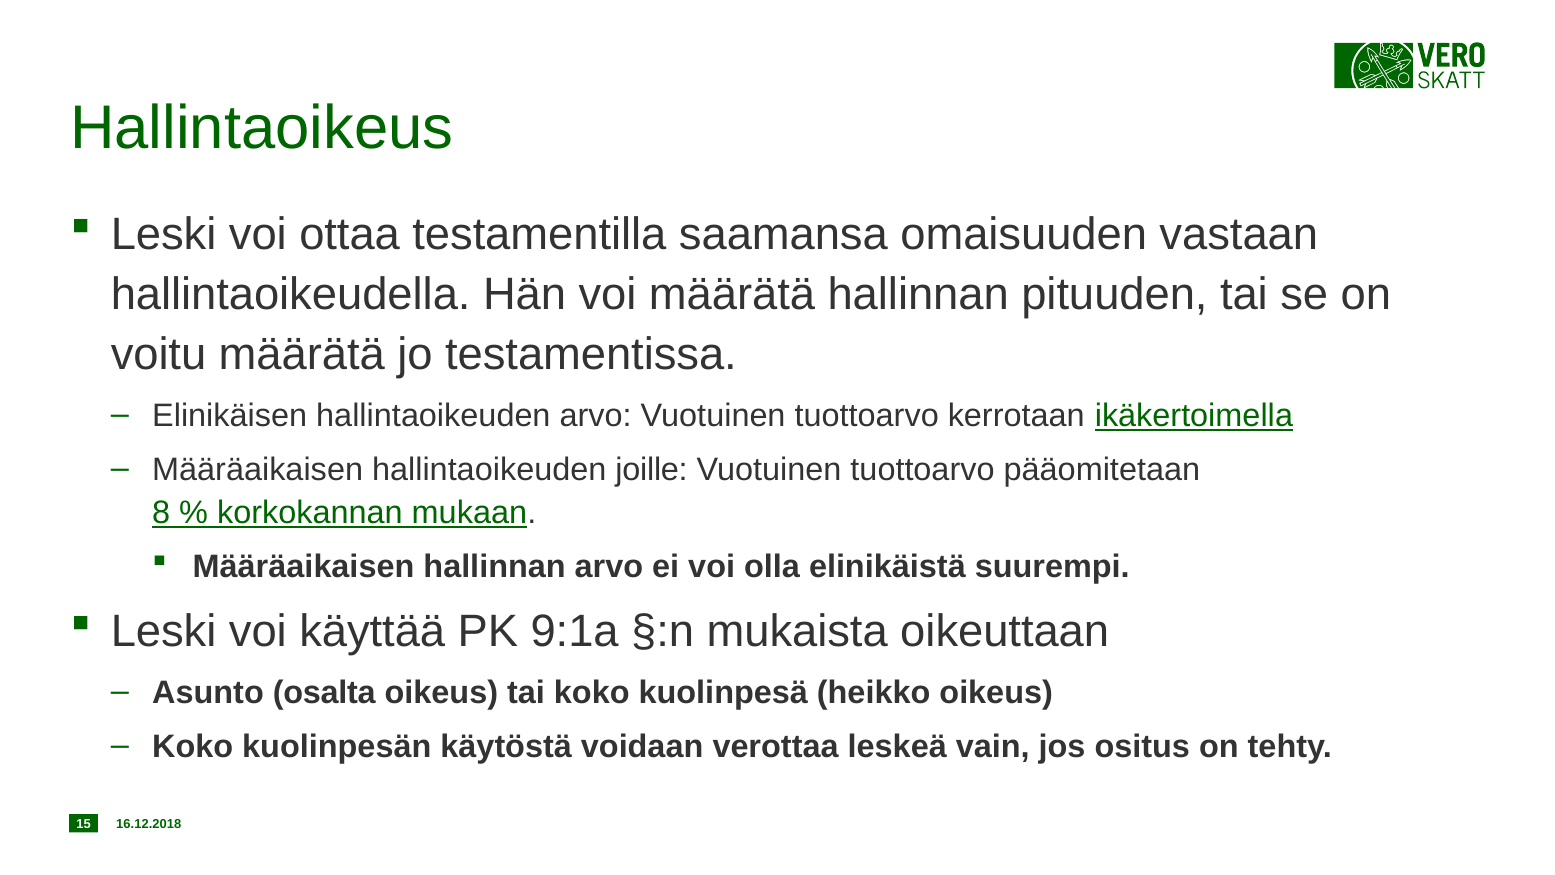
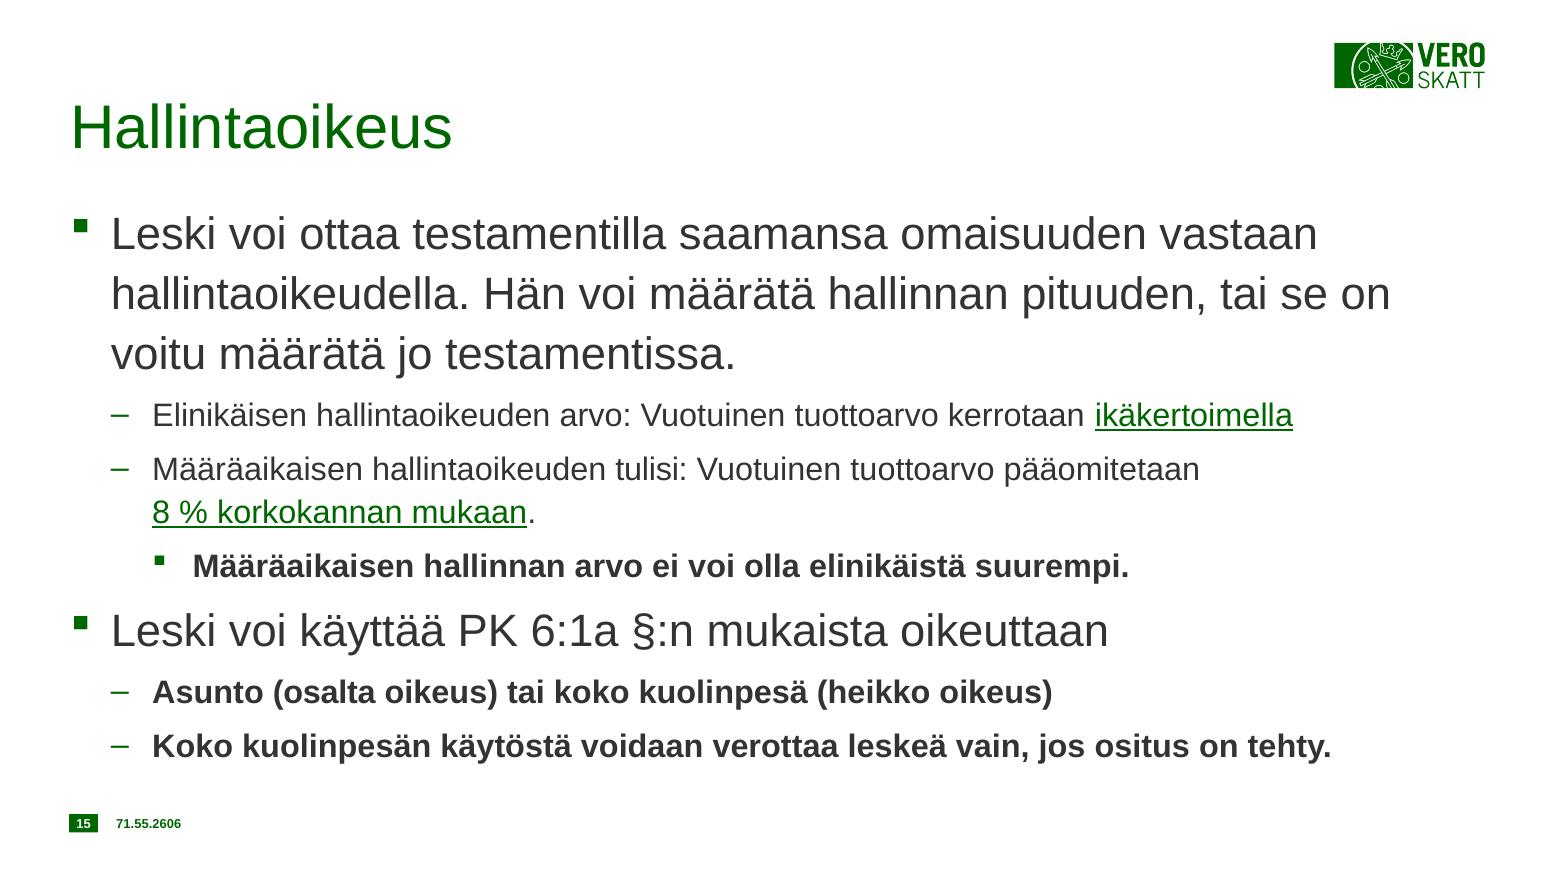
joille: joille -> tulisi
9:1a: 9:1a -> 6:1a
16.12.2018: 16.12.2018 -> 71.55.2606
